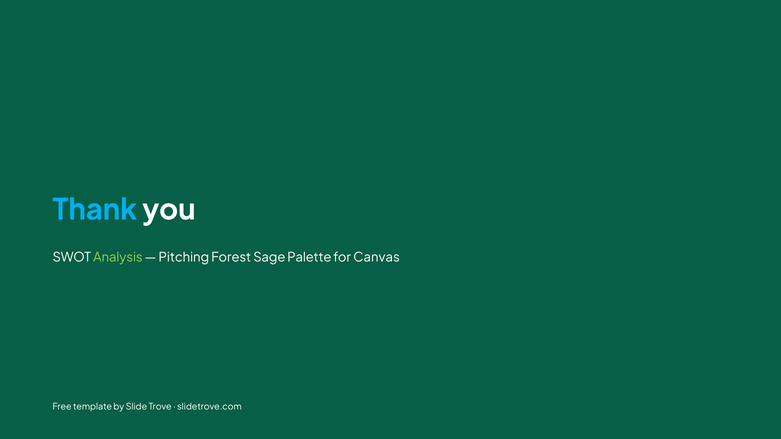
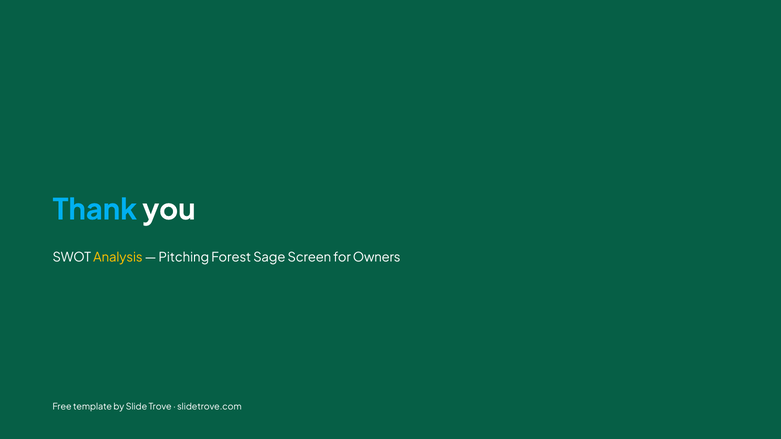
Analysis colour: light green -> yellow
Palette: Palette -> Screen
Canvas: Canvas -> Owners
